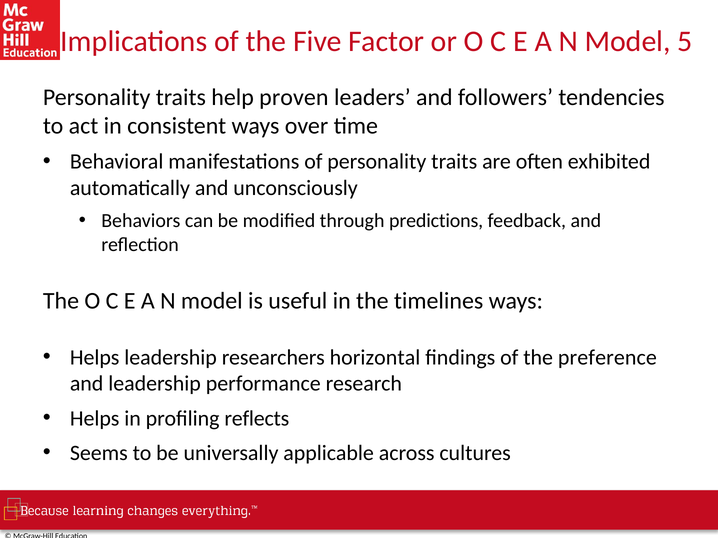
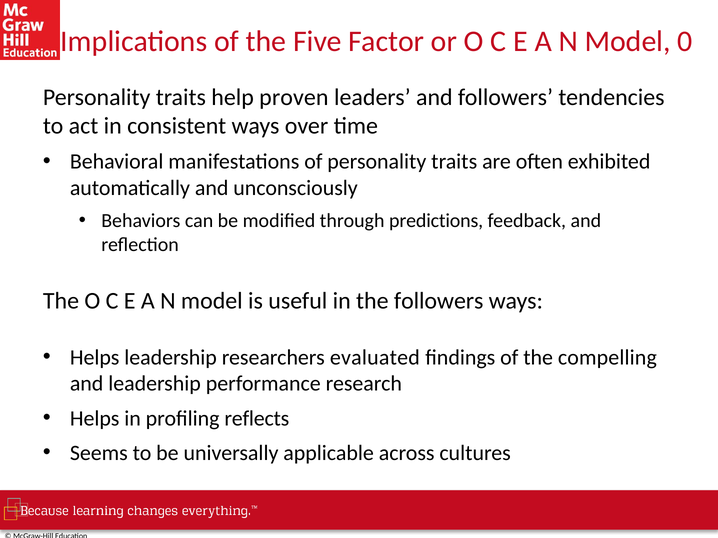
5: 5 -> 0
the timelines: timelines -> followers
horizontal: horizontal -> evaluated
preference: preference -> compelling
